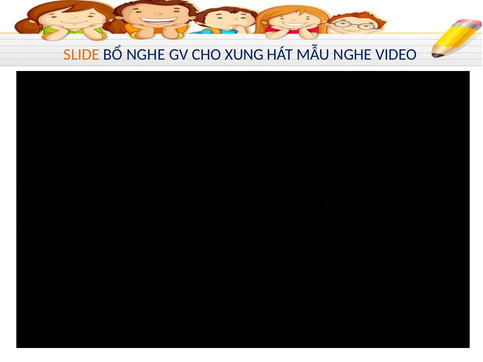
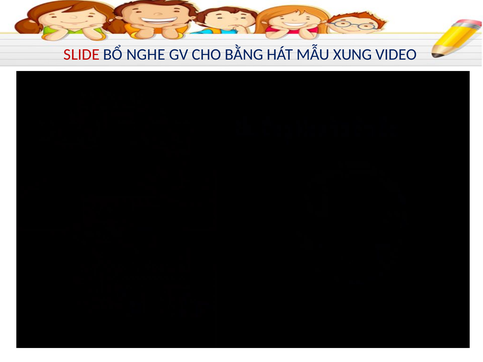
SLIDE colour: orange -> red
XUNG: XUNG -> BẰNG
MẪU NGHE: NGHE -> XUNG
